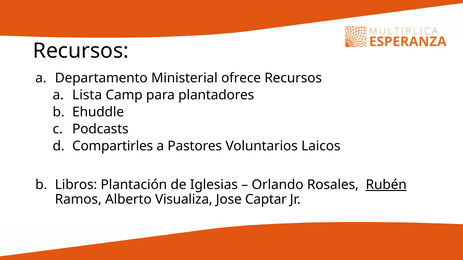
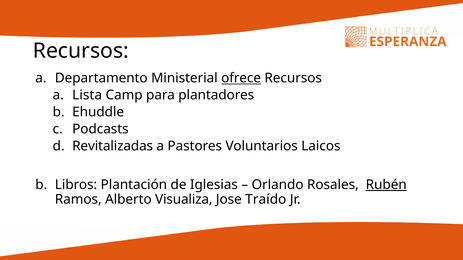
ofrece underline: none -> present
Compartirles: Compartirles -> Revitalizadas
Captar: Captar -> Traído
